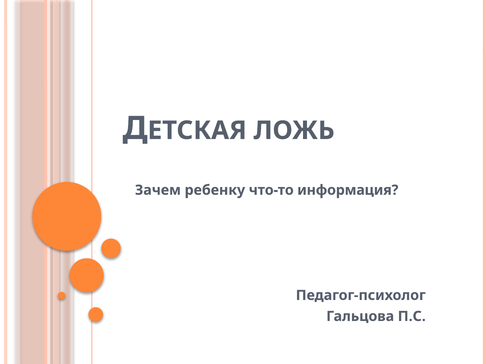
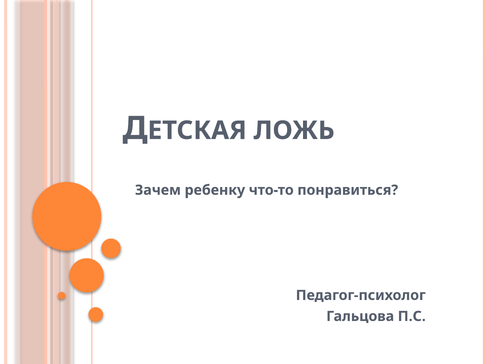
информация: информация -> понравиться
